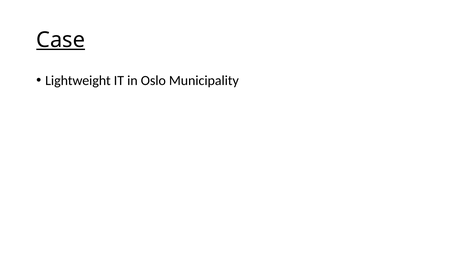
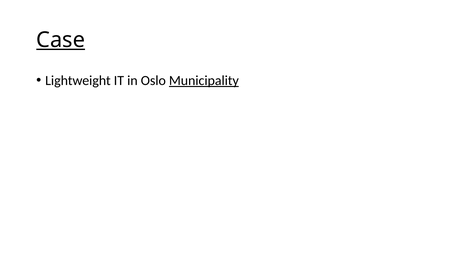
Municipality underline: none -> present
